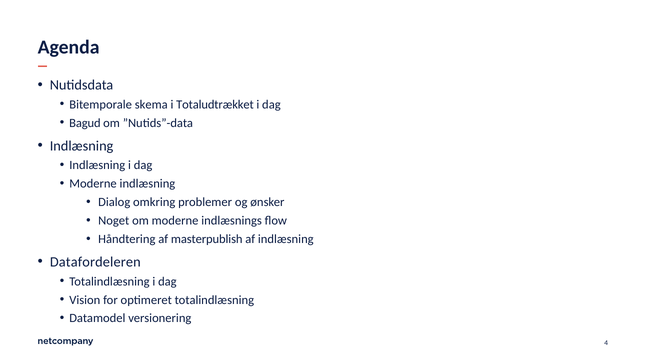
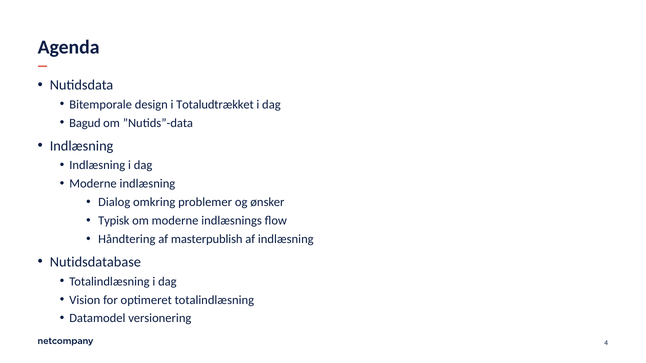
skema: skema -> design
Noget: Noget -> Typisk
Datafordeleren: Datafordeleren -> Nutidsdatabase
